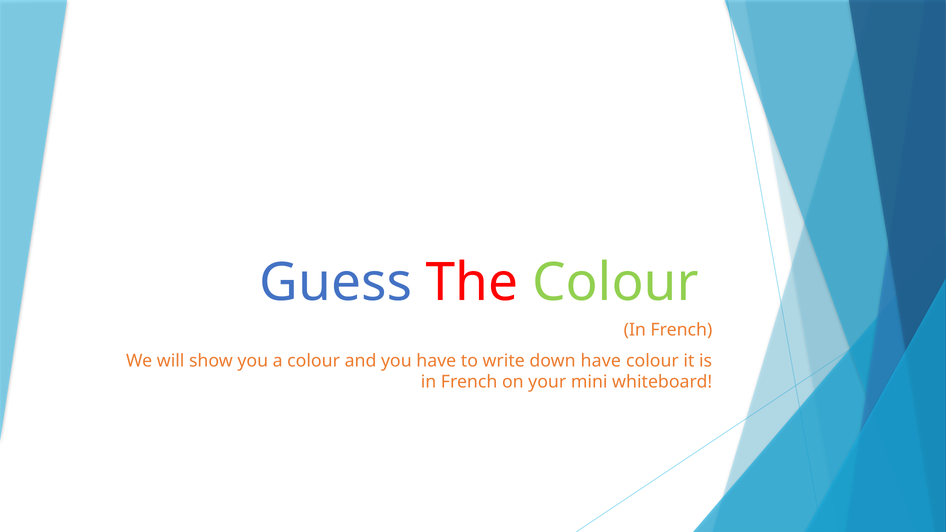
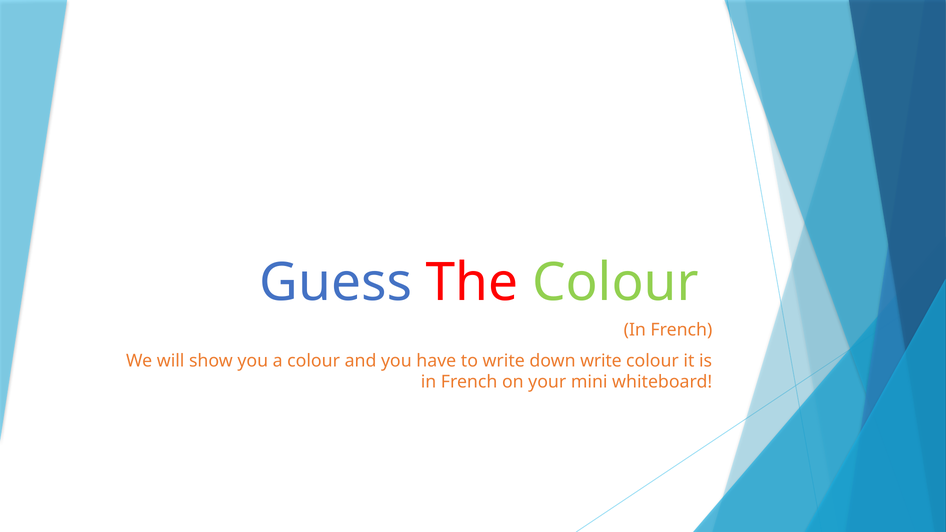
down have: have -> write
